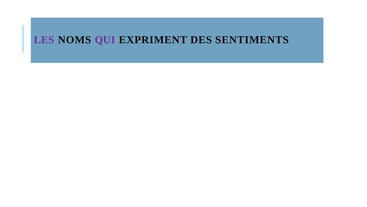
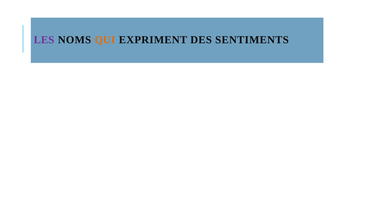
QUI colour: purple -> orange
